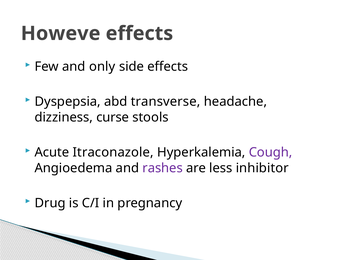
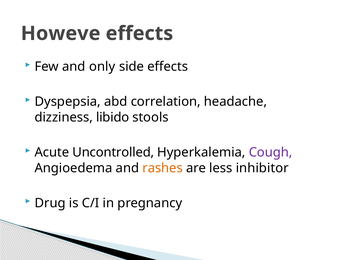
transverse: transverse -> correlation
curse: curse -> libido
Itraconazole: Itraconazole -> Uncontrolled
rashes colour: purple -> orange
